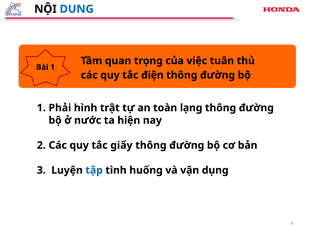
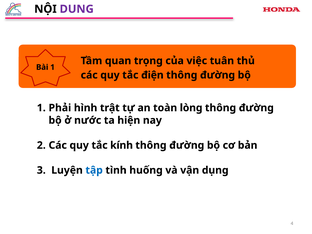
DUNG colour: blue -> purple
lạng: lạng -> lòng
giấy: giấy -> kính
